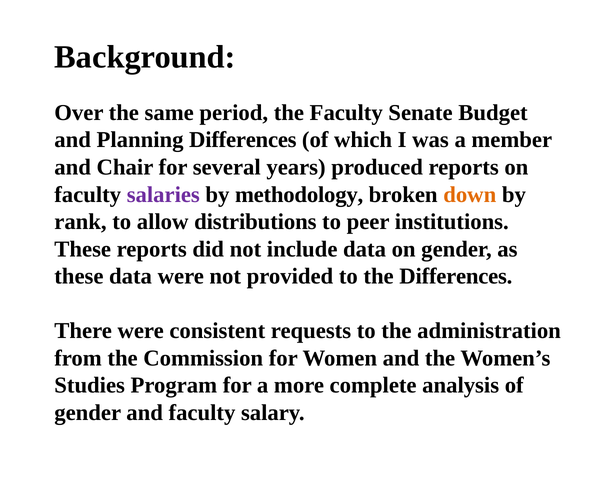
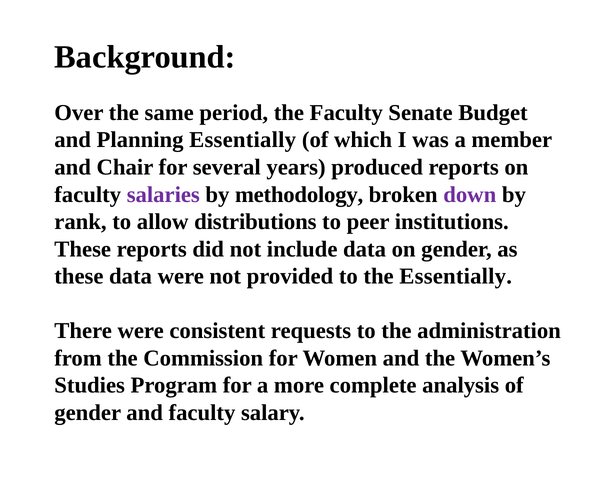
Planning Differences: Differences -> Essentially
down colour: orange -> purple
the Differences: Differences -> Essentially
